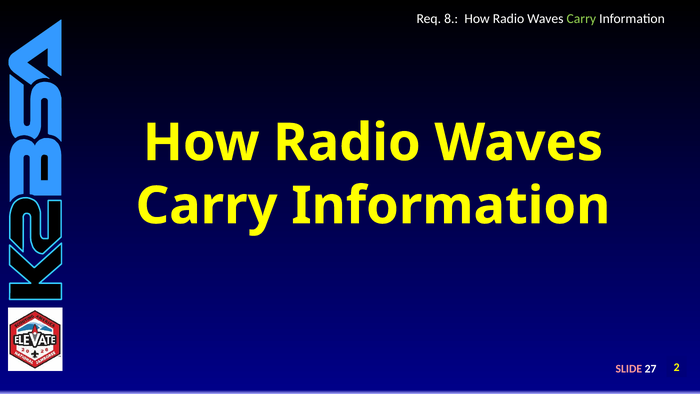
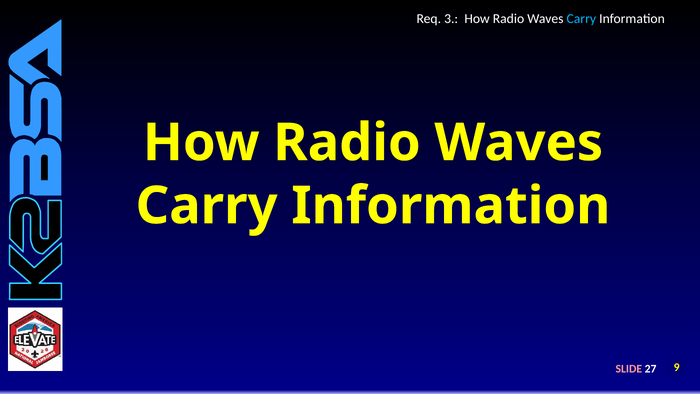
8: 8 -> 3
Carry at (581, 19) colour: light green -> light blue
2: 2 -> 9
